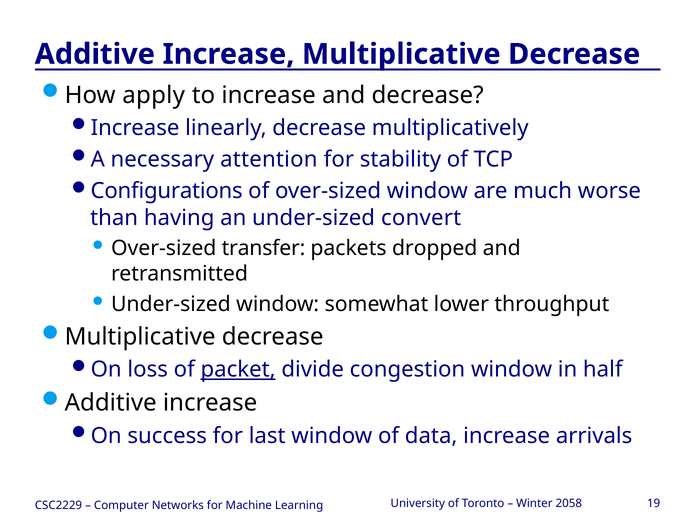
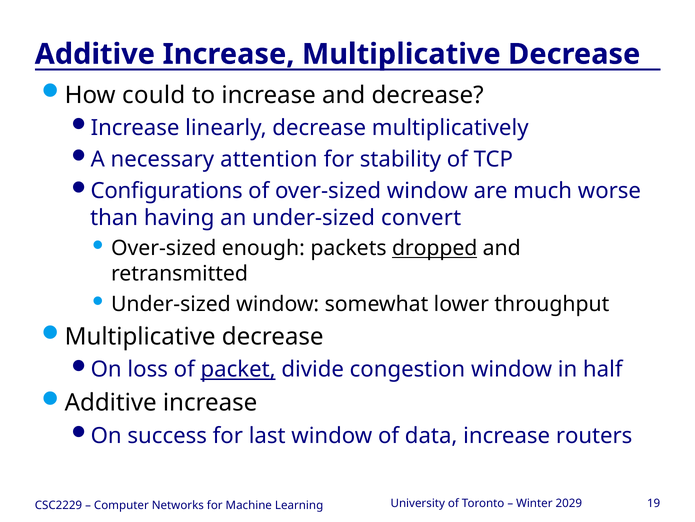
apply: apply -> could
transfer: transfer -> enough
dropped underline: none -> present
arrivals: arrivals -> routers
2058: 2058 -> 2029
